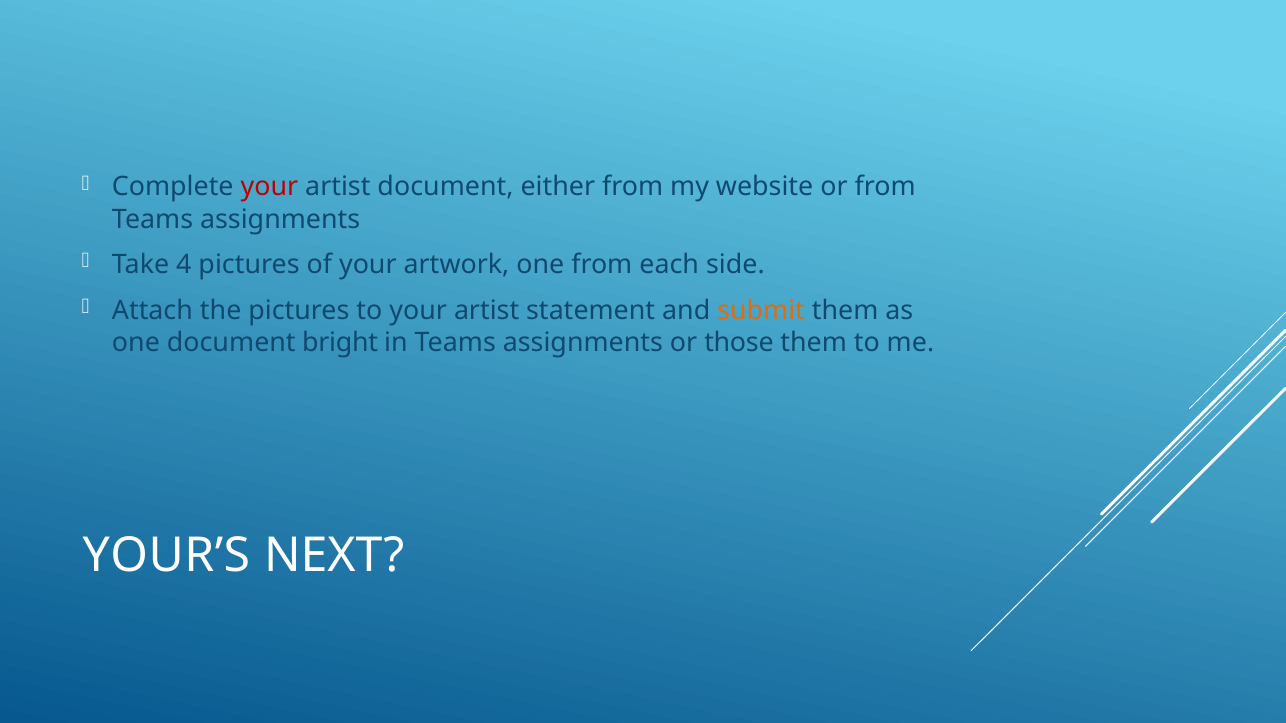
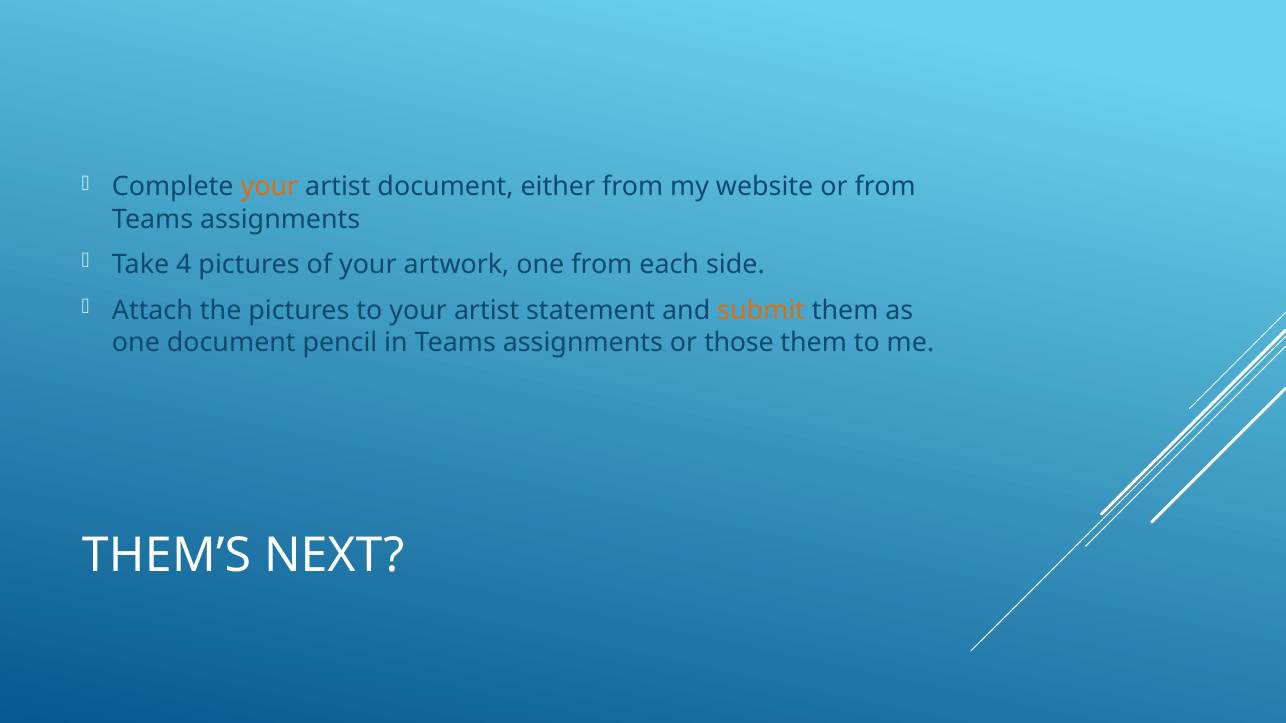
your at (269, 187) colour: red -> orange
bright: bright -> pencil
YOUR’S: YOUR’S -> THEM’S
